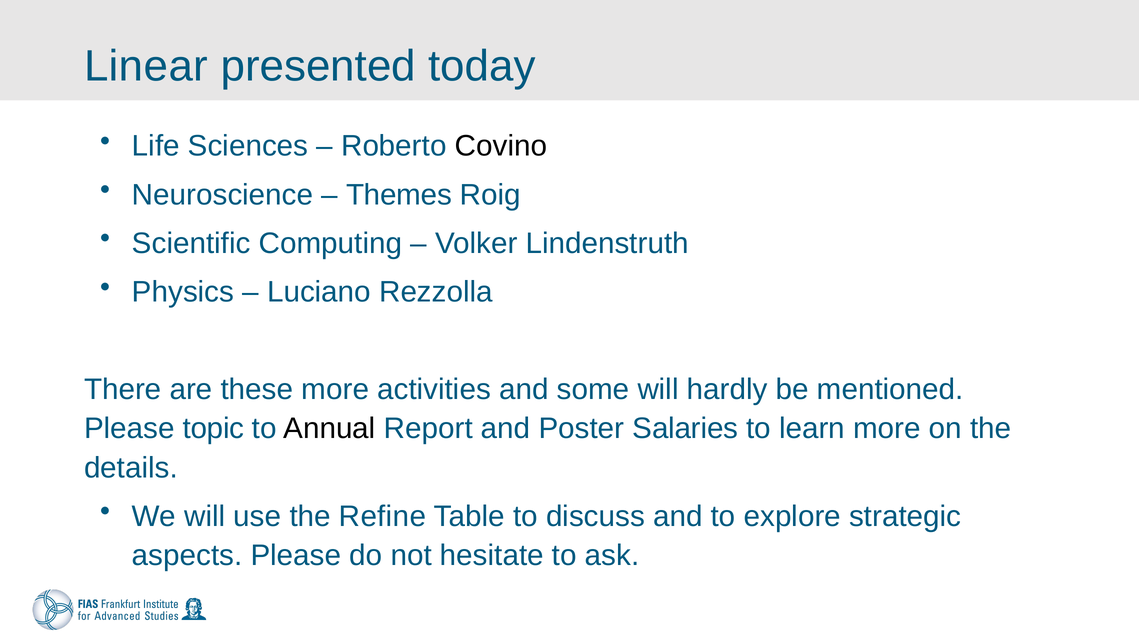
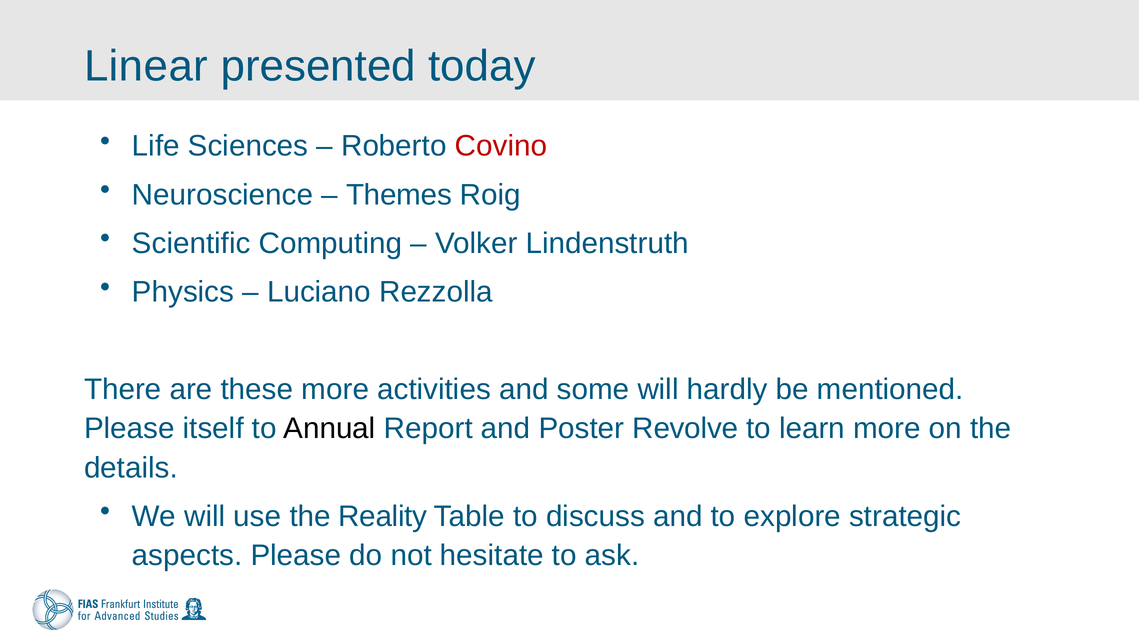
Covino colour: black -> red
topic: topic -> itself
Salaries: Salaries -> Revolve
Refine: Refine -> Reality
